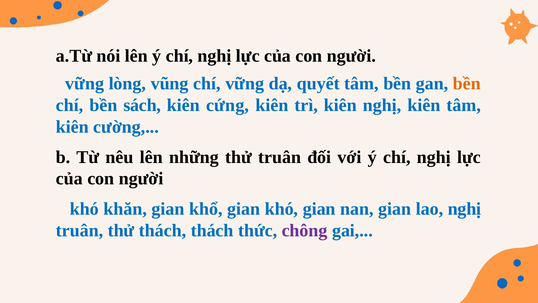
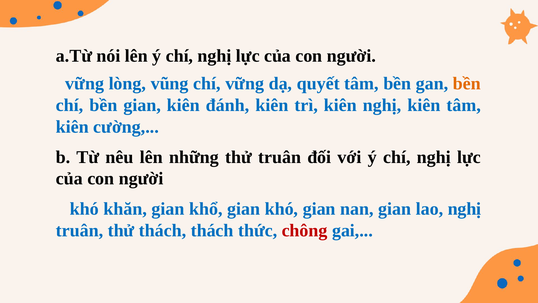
bền sách: sách -> gian
cứng: cứng -> đánh
chông colour: purple -> red
